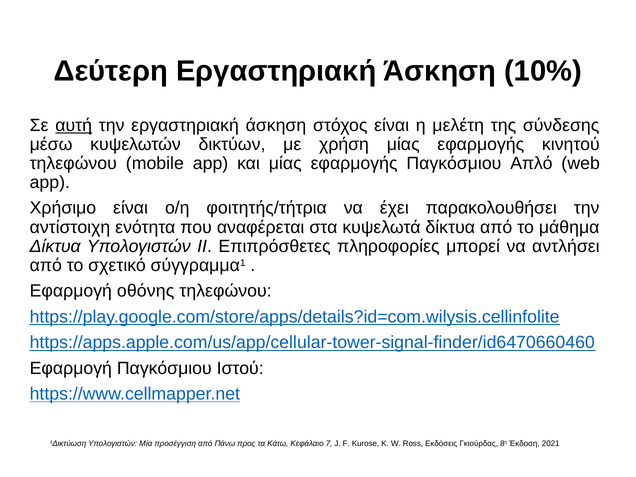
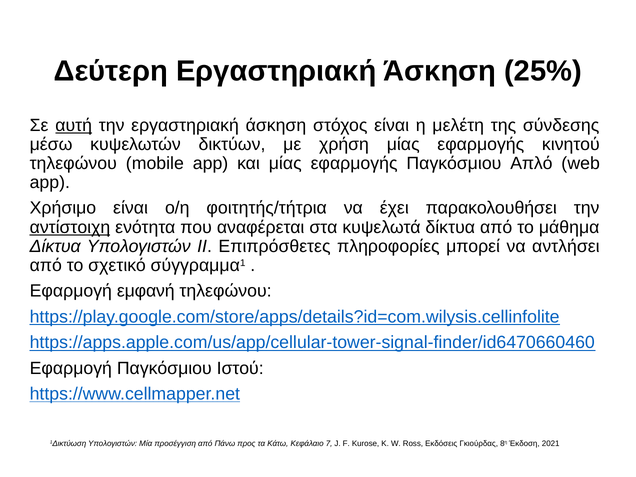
10%: 10% -> 25%
αντίστοιχη underline: none -> present
οθόνης: οθόνης -> εμφανή
